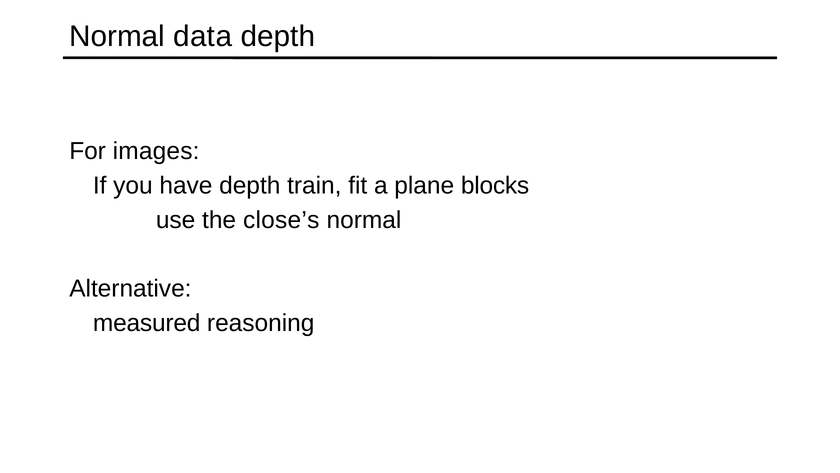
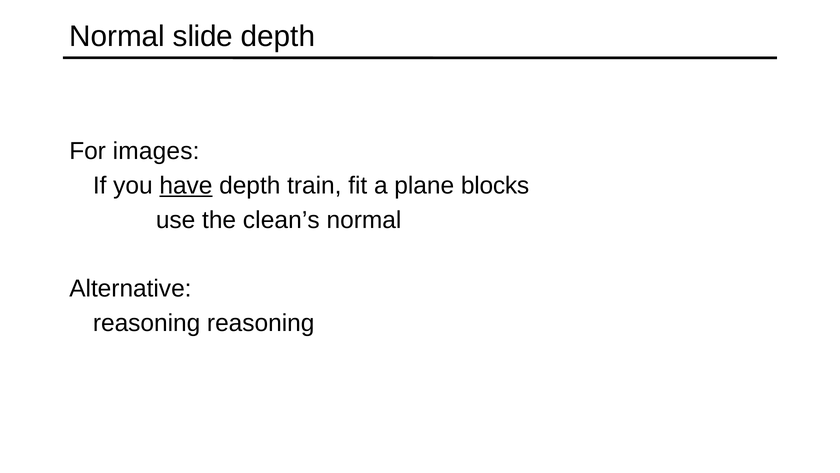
data: data -> slide
have underline: none -> present
close’s: close’s -> clean’s
measured at (147, 323): measured -> reasoning
